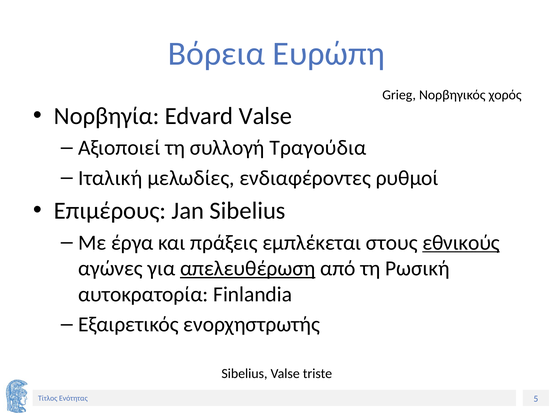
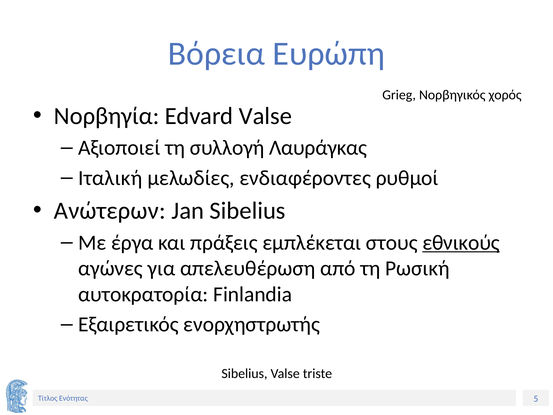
Τραγούδια: Τραγούδια -> Λαυράγκας
Επιμέρους: Επιμέρους -> Ανώτερων
απελευθέρωση underline: present -> none
